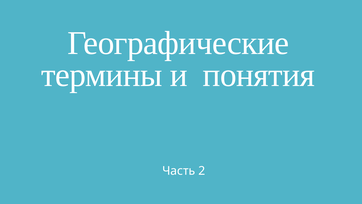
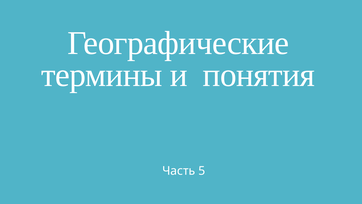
2: 2 -> 5
